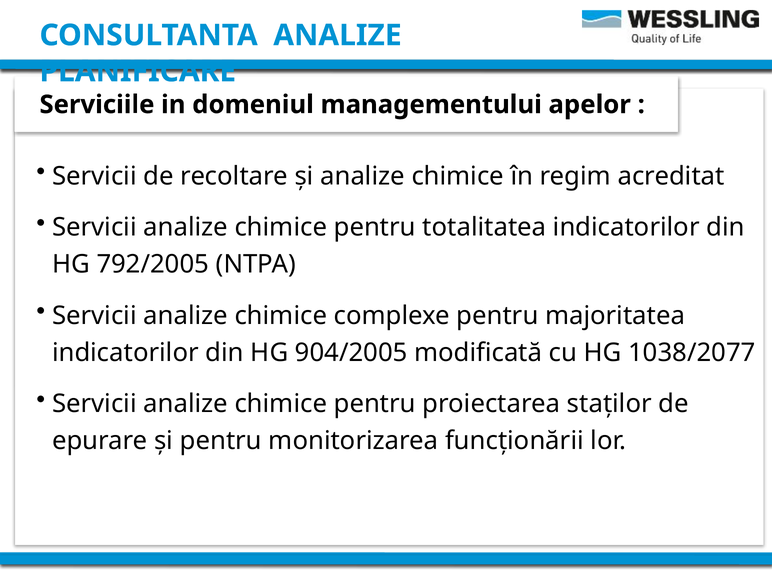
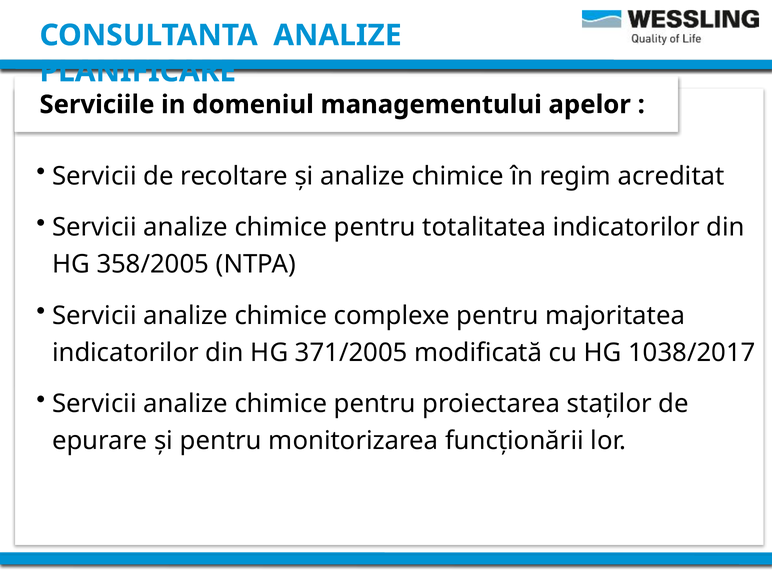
792/2005: 792/2005 -> 358/2005
904/2005: 904/2005 -> 371/2005
1038/2077: 1038/2077 -> 1038/2017
